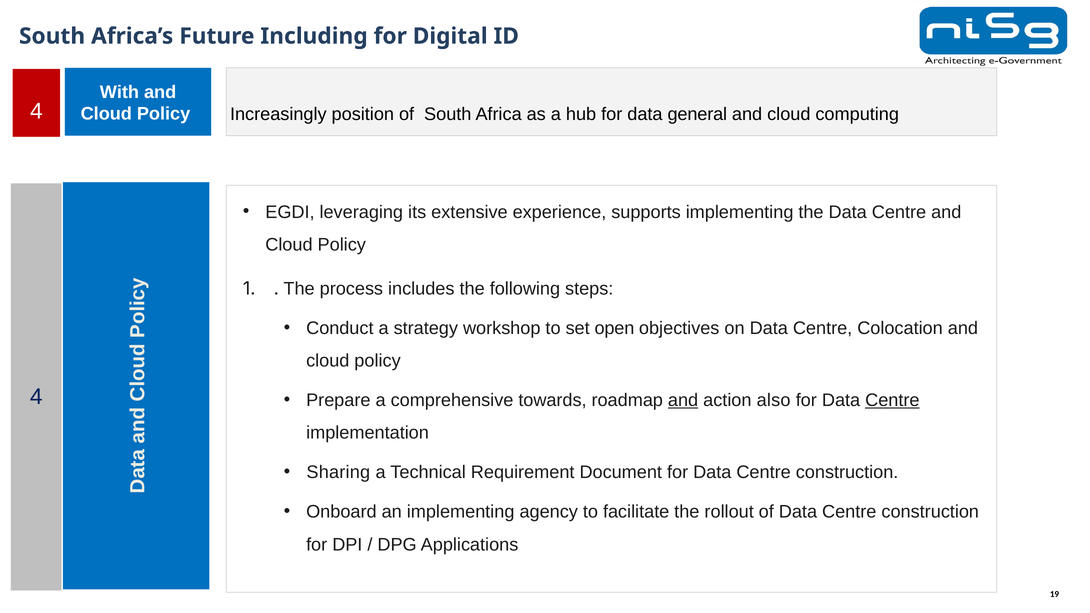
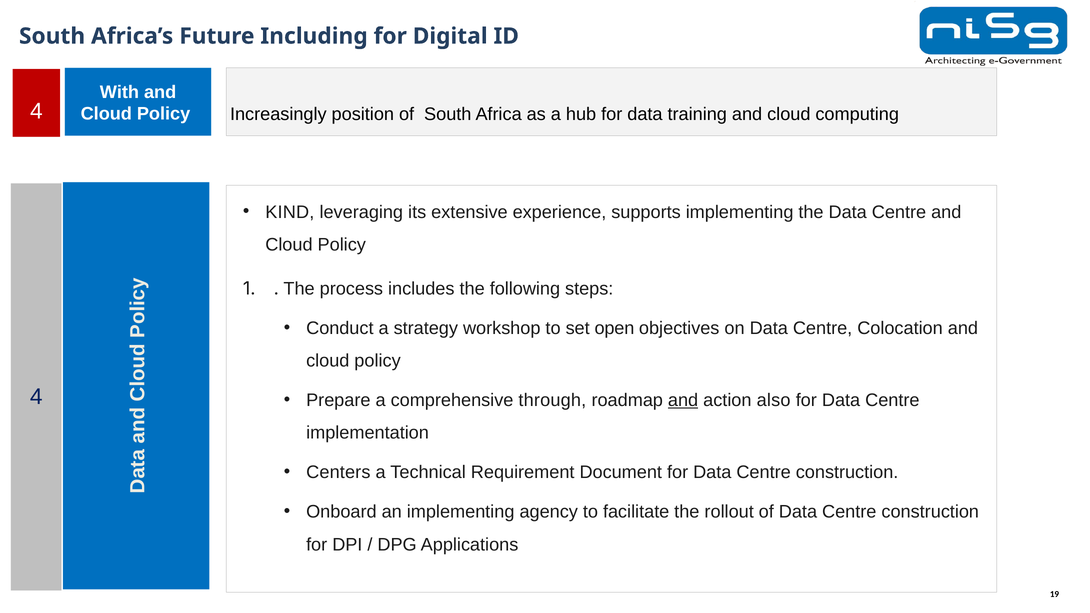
general: general -> training
EGDI: EGDI -> KIND
towards: towards -> through
Centre at (892, 400) underline: present -> none
Sharing: Sharing -> Centers
